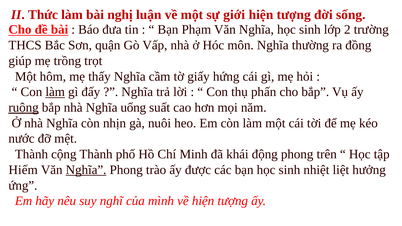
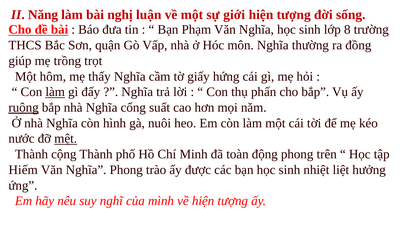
Thức: Thức -> Năng
2: 2 -> 8
uống: uống -> cống
nhịn: nhịn -> hình
mệt underline: none -> present
khái: khái -> toàn
Nghĩa at (86, 170) underline: present -> none
